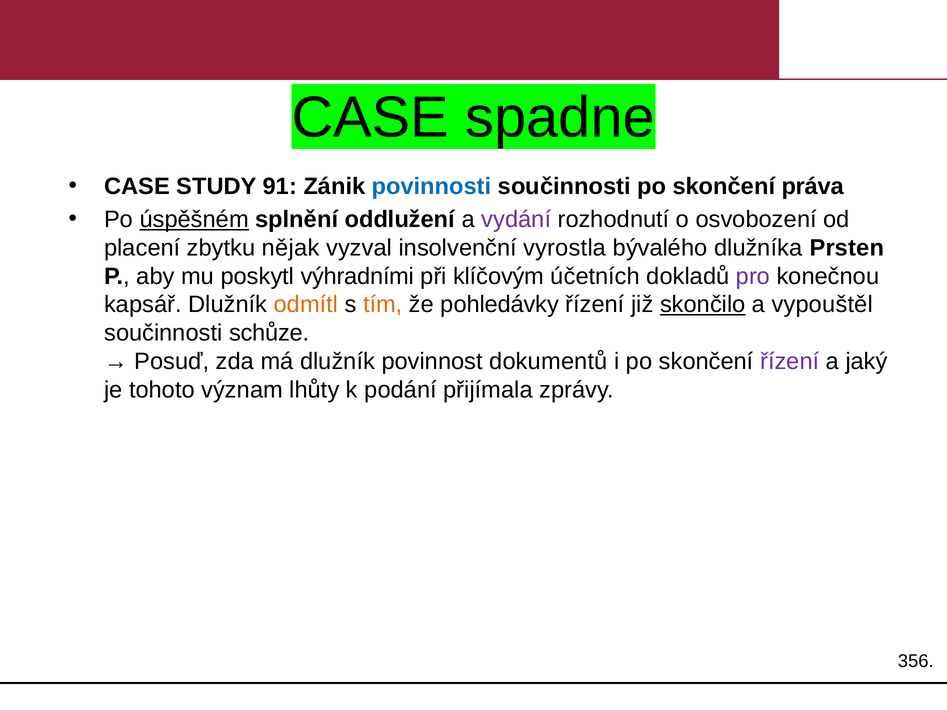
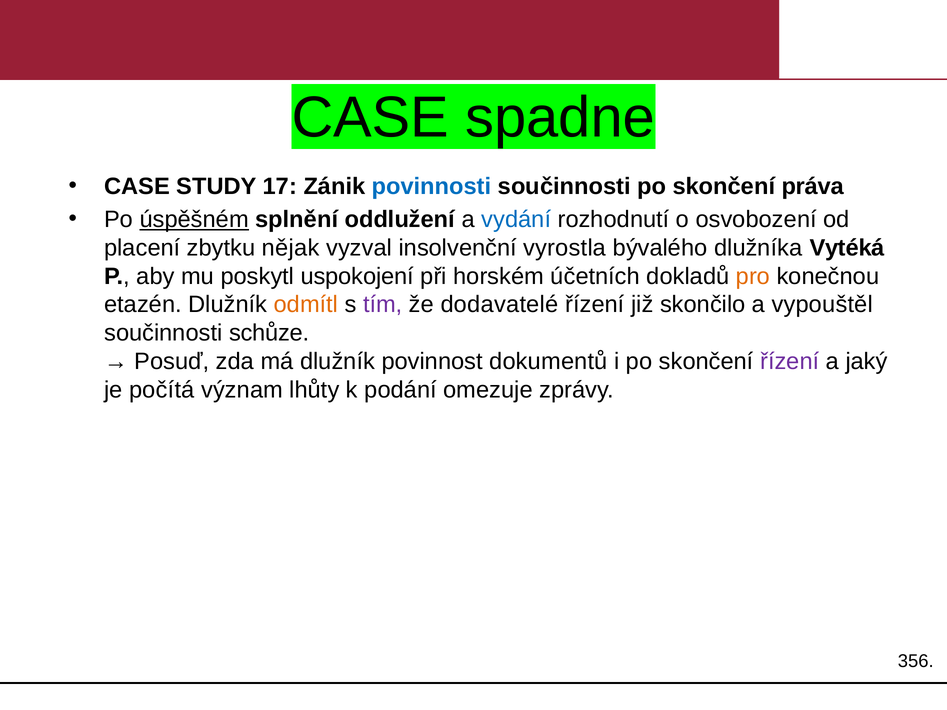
91: 91 -> 17
vydání colour: purple -> blue
Prsten: Prsten -> Vytéká
výhradními: výhradními -> uspokojení
klíčovým: klíčovým -> horském
pro colour: purple -> orange
kapsář: kapsář -> etazén
tím colour: orange -> purple
pohledávky: pohledávky -> dodavatelé
skončilo underline: present -> none
tohoto: tohoto -> počítá
přijímala: přijímala -> omezuje
